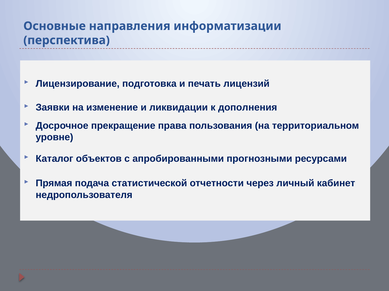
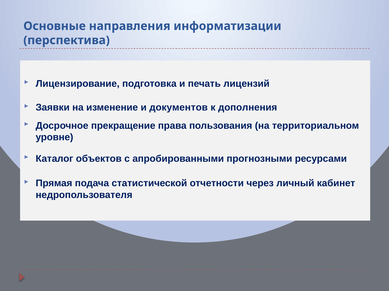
ликвидации: ликвидации -> документов
